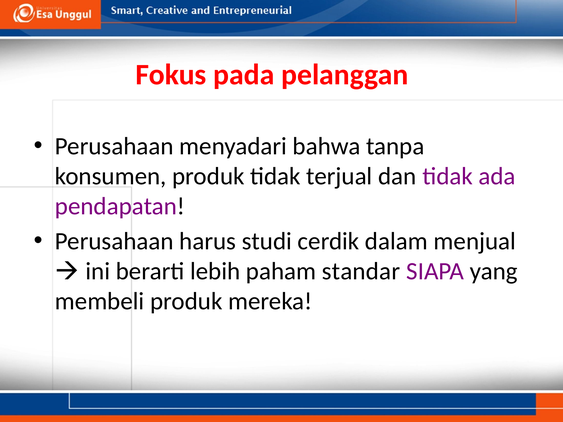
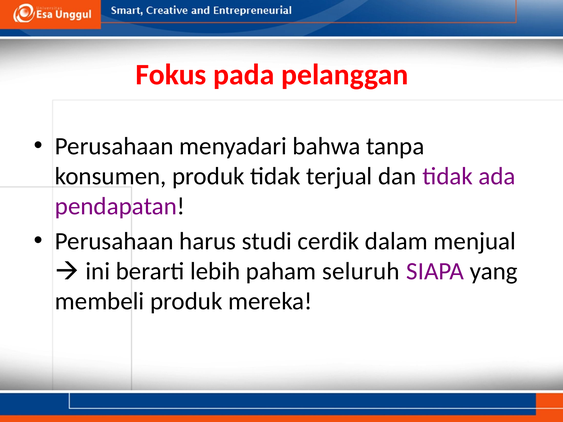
standar: standar -> seluruh
